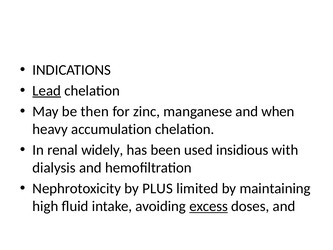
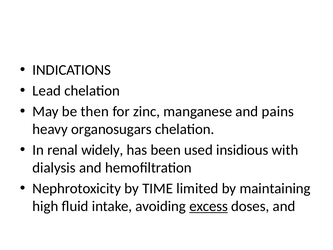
Lead underline: present -> none
when: when -> pains
accumulation: accumulation -> organosugars
PLUS: PLUS -> TIME
